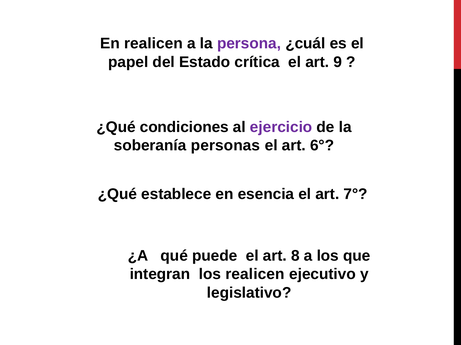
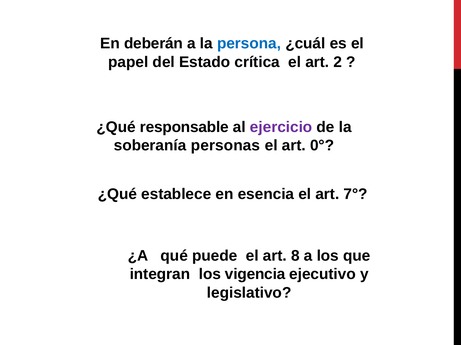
En realicen: realicen -> deberán
persona colour: purple -> blue
9: 9 -> 2
condiciones: condiciones -> responsable
6°: 6° -> 0°
los realicen: realicen -> vigencia
